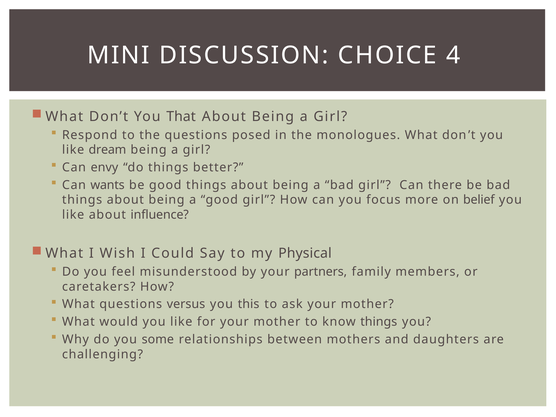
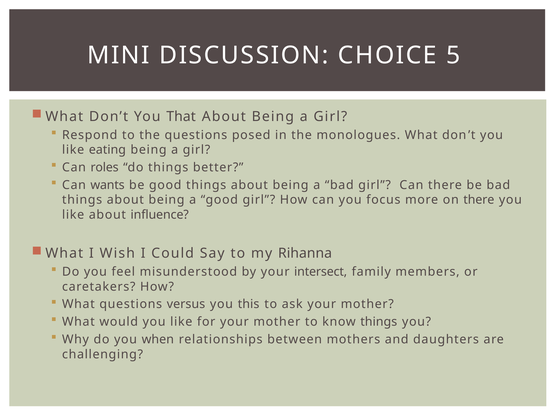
4: 4 -> 5
dream: dream -> eating
envy: envy -> roles
on belief: belief -> there
Physical: Physical -> Rihanna
partners: partners -> intersect
some: some -> when
